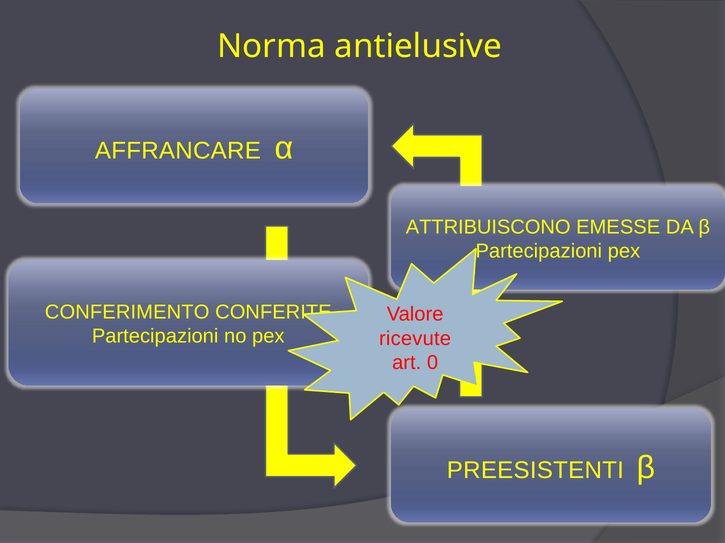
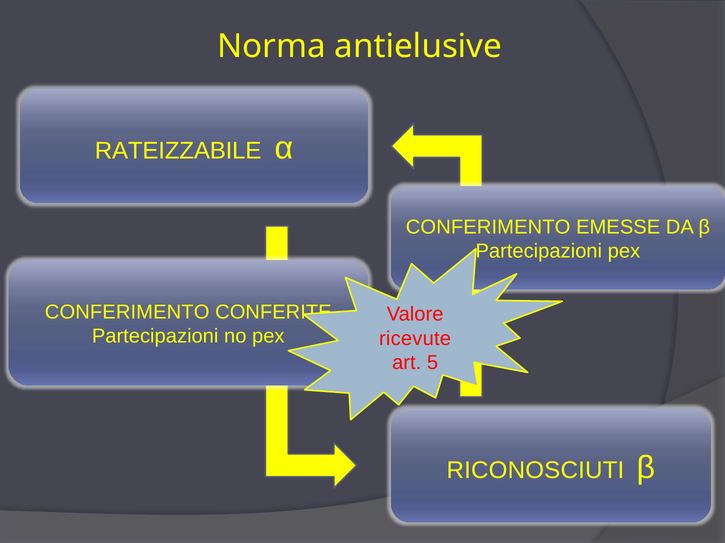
AFFRANCARE: AFFRANCARE -> RATEIZZABILE
ATTRIBUISCONO at (488, 227): ATTRIBUISCONO -> CONFERIMENTO
0: 0 -> 5
PREESISTENTI: PREESISTENTI -> RICONOSCIUTI
